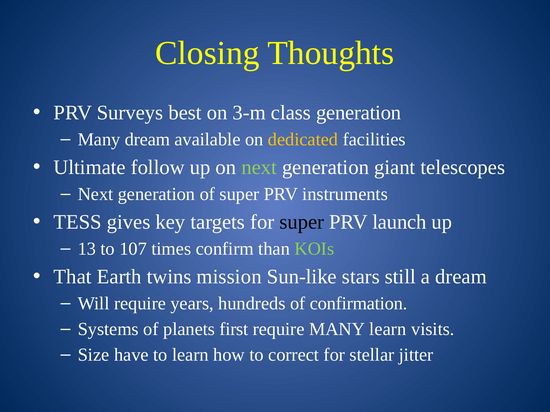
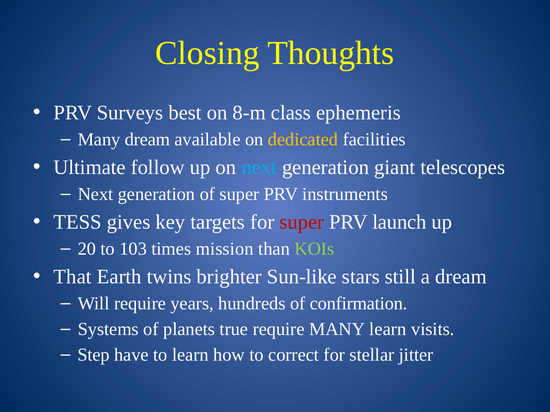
3-m: 3-m -> 8-m
class generation: generation -> ephemeris
next at (259, 168) colour: light green -> light blue
super at (302, 222) colour: black -> red
13: 13 -> 20
107: 107 -> 103
confirm: confirm -> mission
mission: mission -> brighter
first: first -> true
Size: Size -> Step
